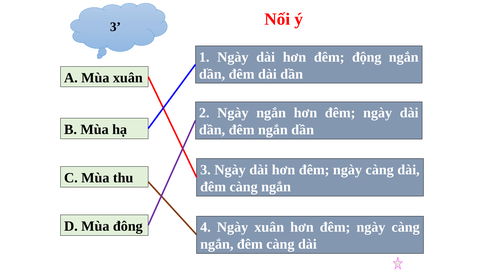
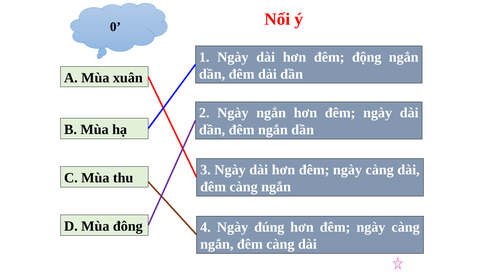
3 at (115, 27): 3 -> 0
Ngày xuân: xuân -> đúng
